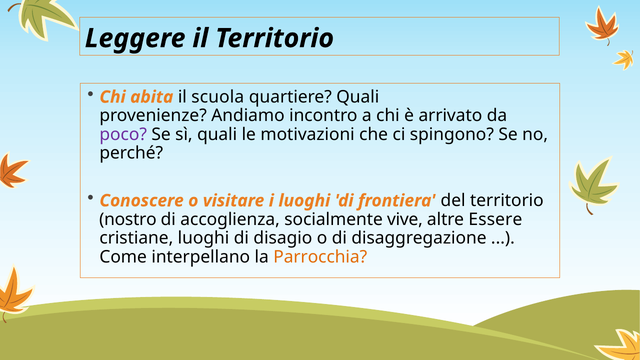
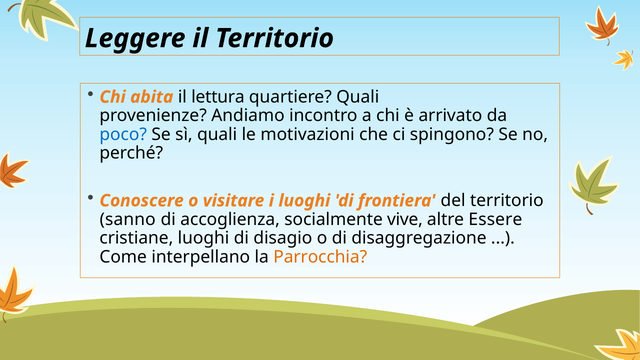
scuola: scuola -> lettura
poco colour: purple -> blue
nostro: nostro -> sanno
